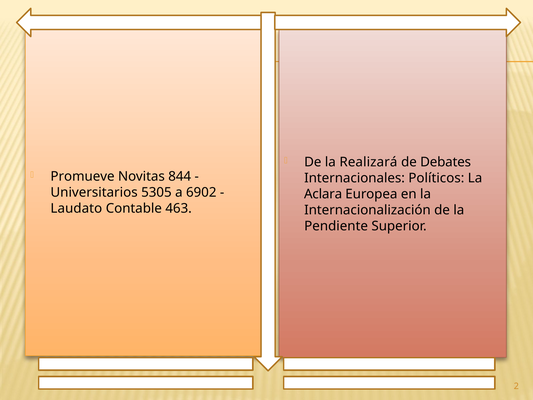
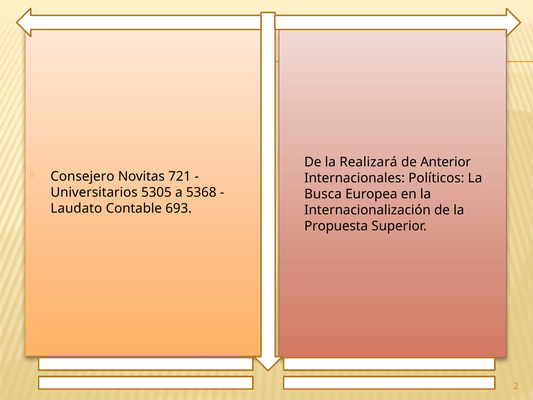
Debates: Debates -> Anterior
Promueve: Promueve -> Consejero
844: 844 -> 721
6902: 6902 -> 5368
Aclara: Aclara -> Busca
463: 463 -> 693
Pendiente: Pendiente -> Propuesta
